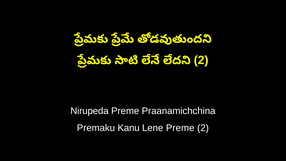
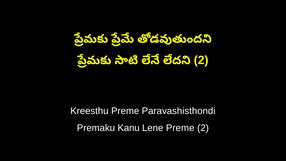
Nirupeda: Nirupeda -> Kreesthu
Praanamichchina: Praanamichchina -> Paravashisthondi
